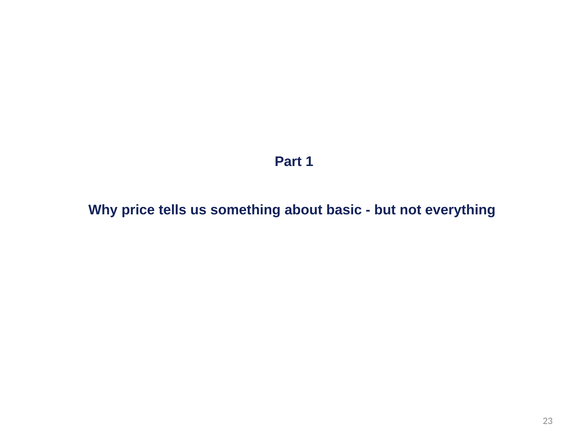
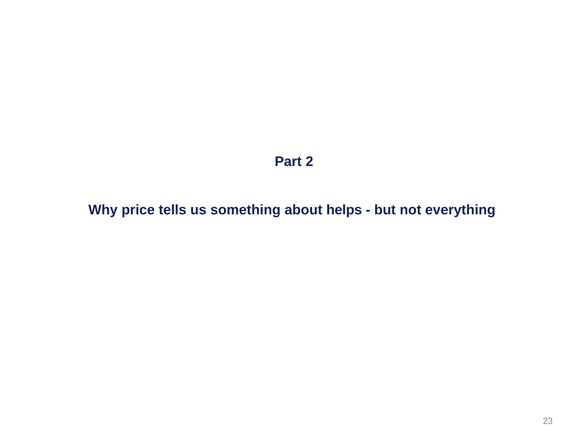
1: 1 -> 2
basic: basic -> helps
